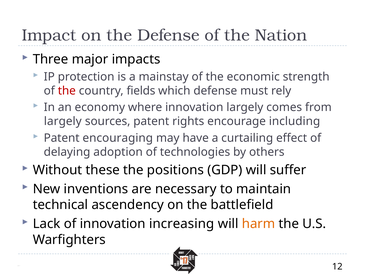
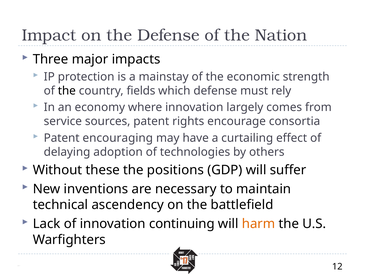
the at (67, 91) colour: red -> black
largely at (63, 121): largely -> service
including: including -> consortia
increasing: increasing -> continuing
